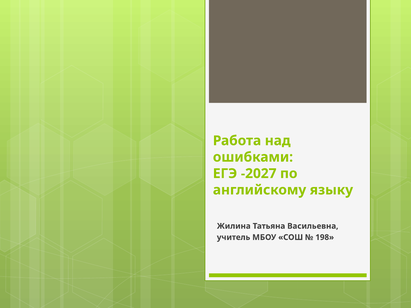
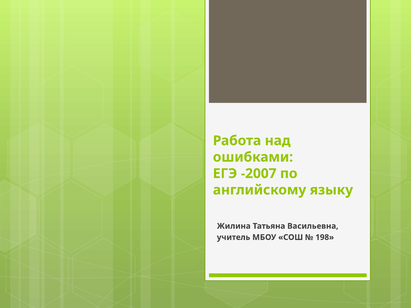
-2027: -2027 -> -2007
